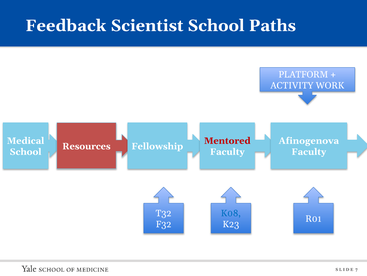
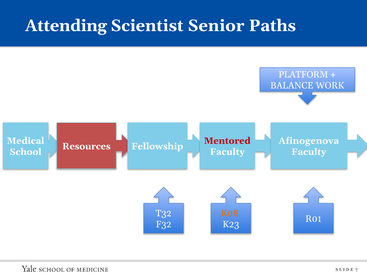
Feedback: Feedback -> Attending
Scientist School: School -> Senior
ACTIVITY: ACTIVITY -> BALANCE
K08 colour: blue -> orange
